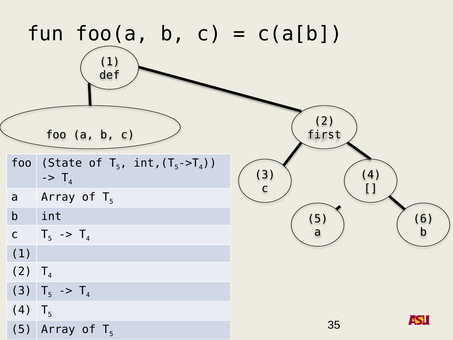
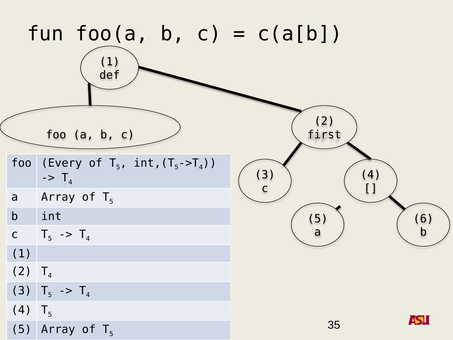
State: State -> Every
